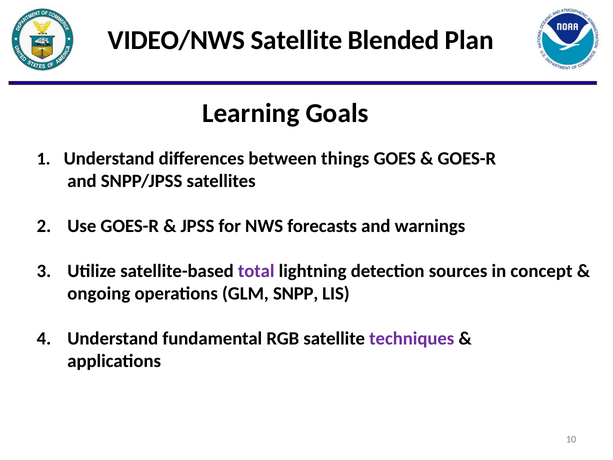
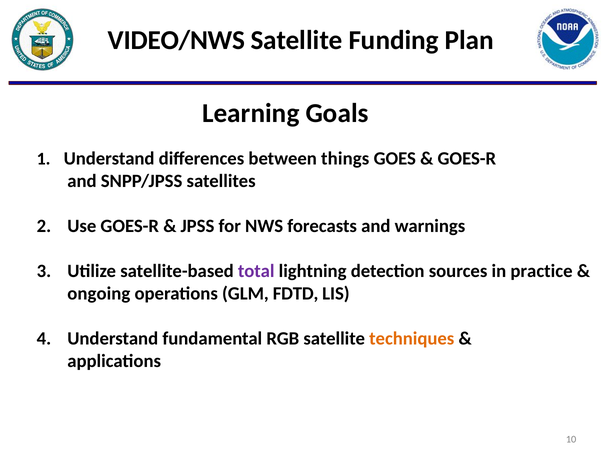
Blended: Blended -> Funding
concept: concept -> practice
SNPP: SNPP -> FDTD
techniques colour: purple -> orange
